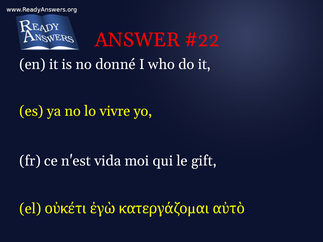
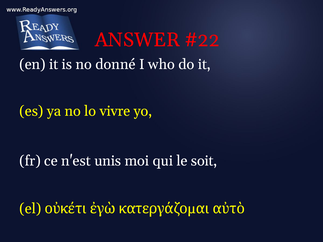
vida: vida -> unis
gift: gift -> soit
